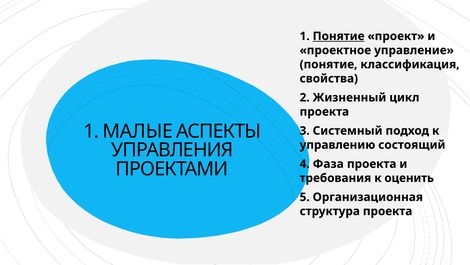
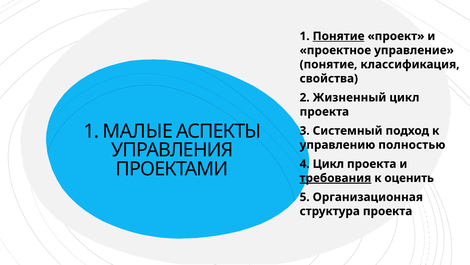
состоящий: состоящий -> полностью
4 Фаза: Фаза -> Цикл
требования underline: none -> present
